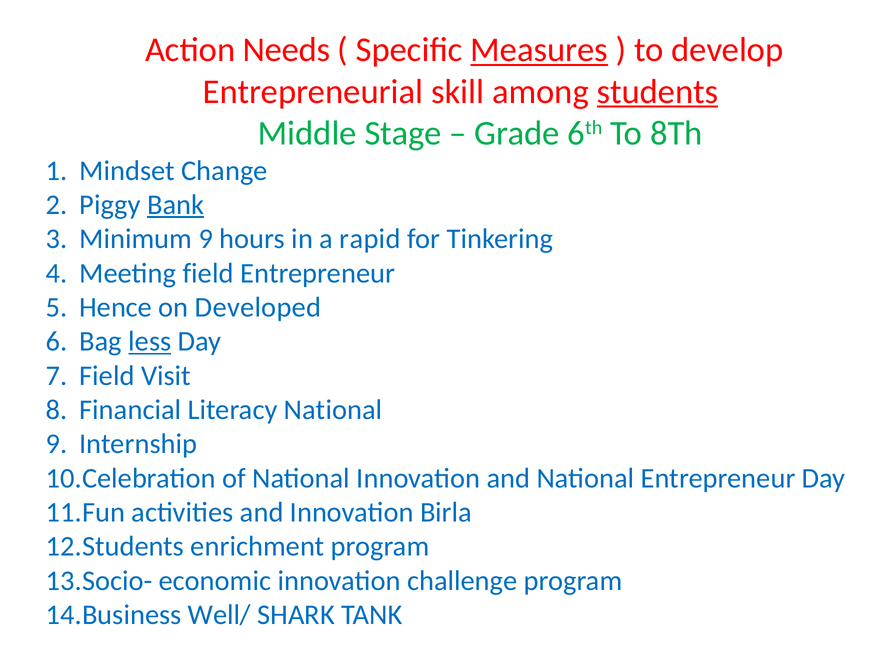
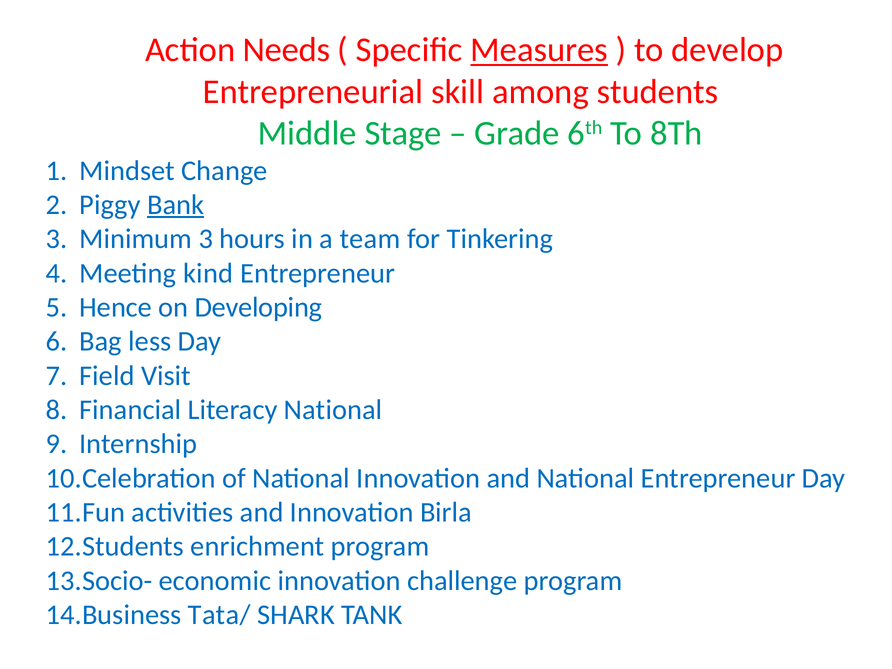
students underline: present -> none
Minimum 9: 9 -> 3
rapid: rapid -> team
Meeting field: field -> kind
Developed: Developed -> Developing
less underline: present -> none
Well/: Well/ -> Tata/
